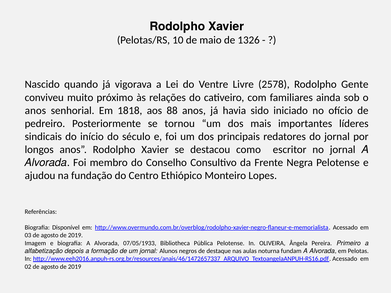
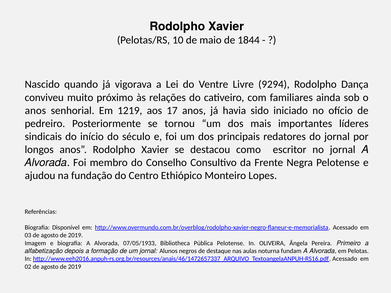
1326: 1326 -> 1844
2578: 2578 -> 9294
Gente: Gente -> Dança
1818: 1818 -> 1219
88: 88 -> 17
